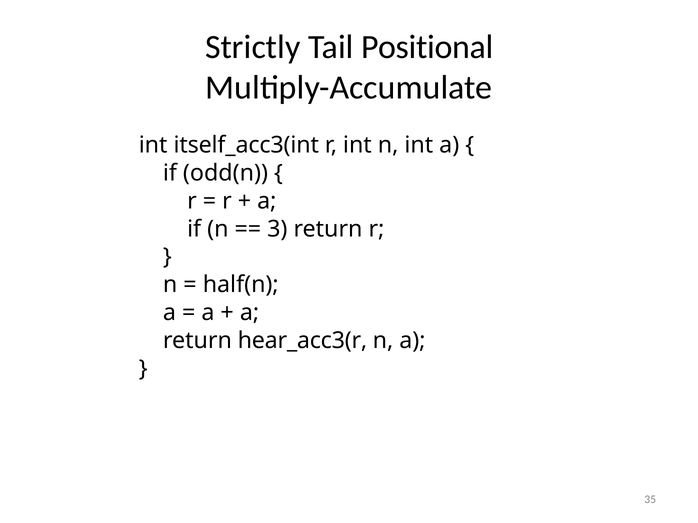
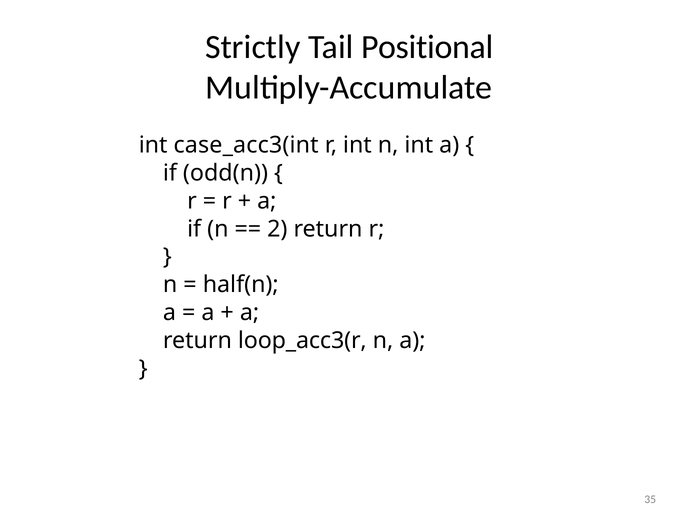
itself_acc3(int: itself_acc3(int -> case_acc3(int
3: 3 -> 2
hear_acc3(r: hear_acc3(r -> loop_acc3(r
